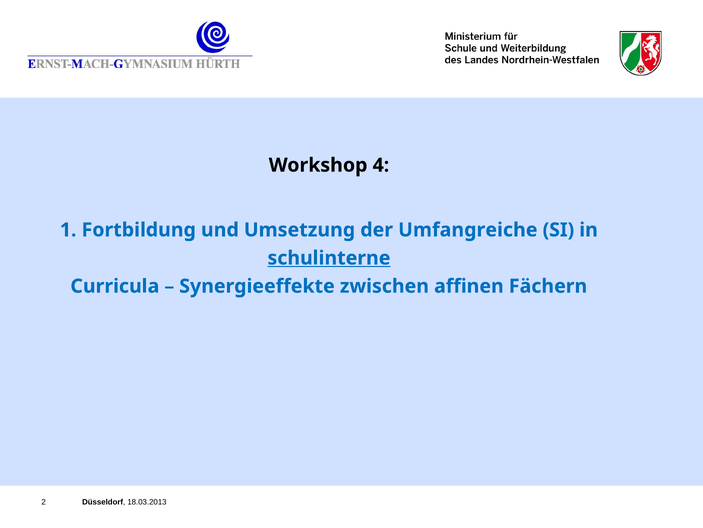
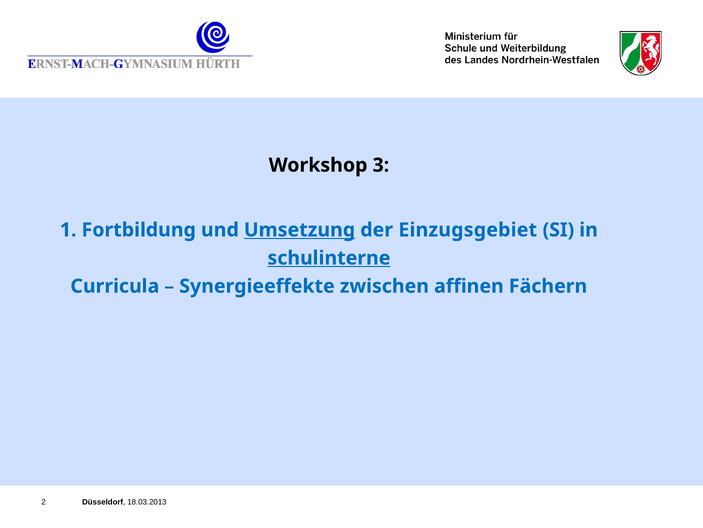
4: 4 -> 3
Umsetzung underline: none -> present
Umfangreiche: Umfangreiche -> Einzugsgebiet
